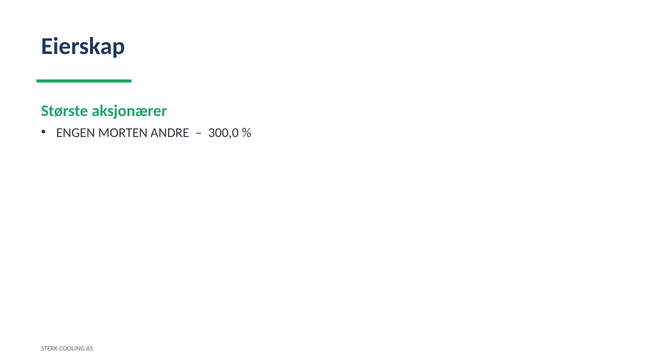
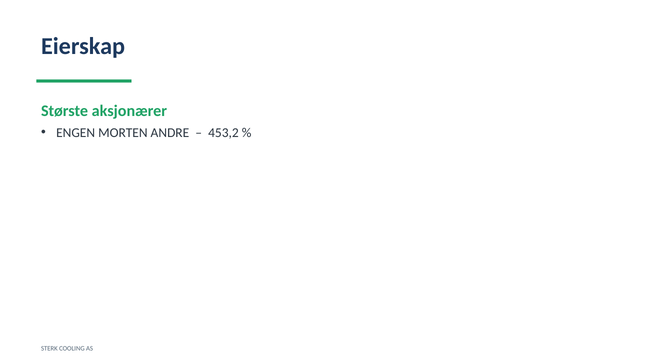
300,0: 300,0 -> 453,2
